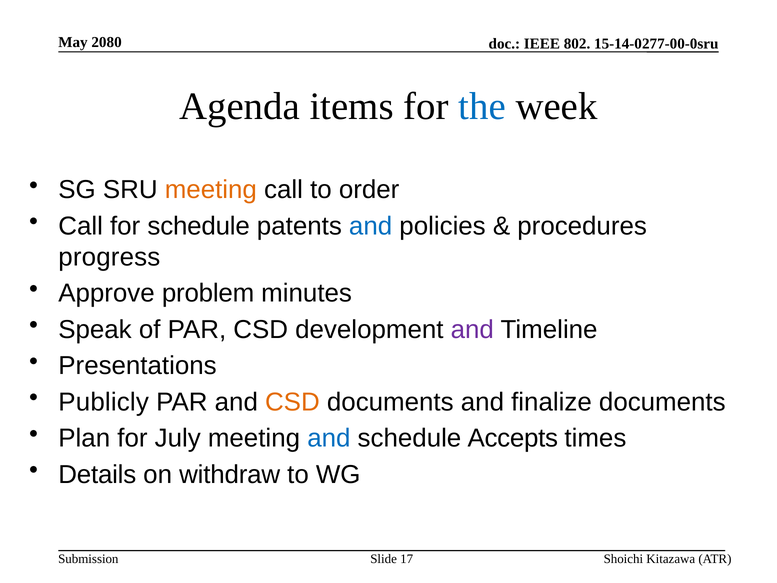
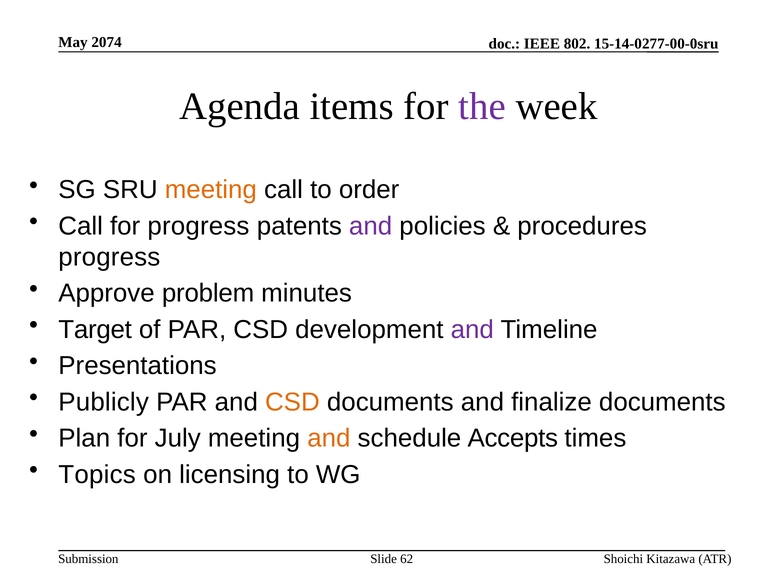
2080: 2080 -> 2074
the colour: blue -> purple
for schedule: schedule -> progress
and at (371, 226) colour: blue -> purple
Speak: Speak -> Target
and at (329, 438) colour: blue -> orange
Details: Details -> Topics
withdraw: withdraw -> licensing
17: 17 -> 62
